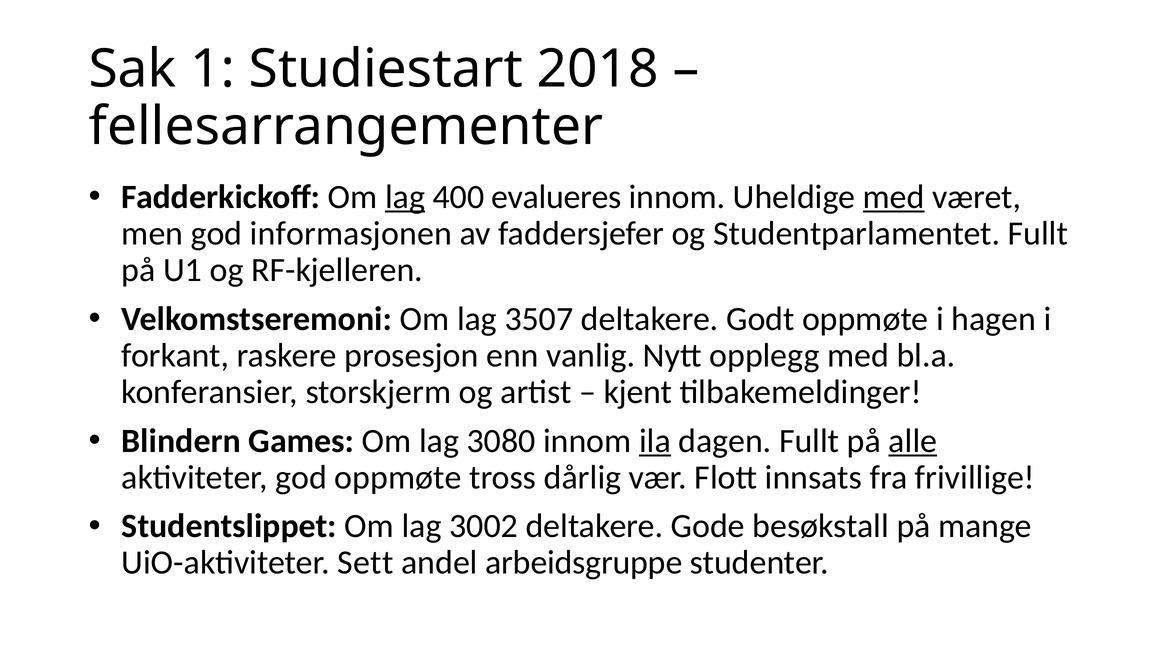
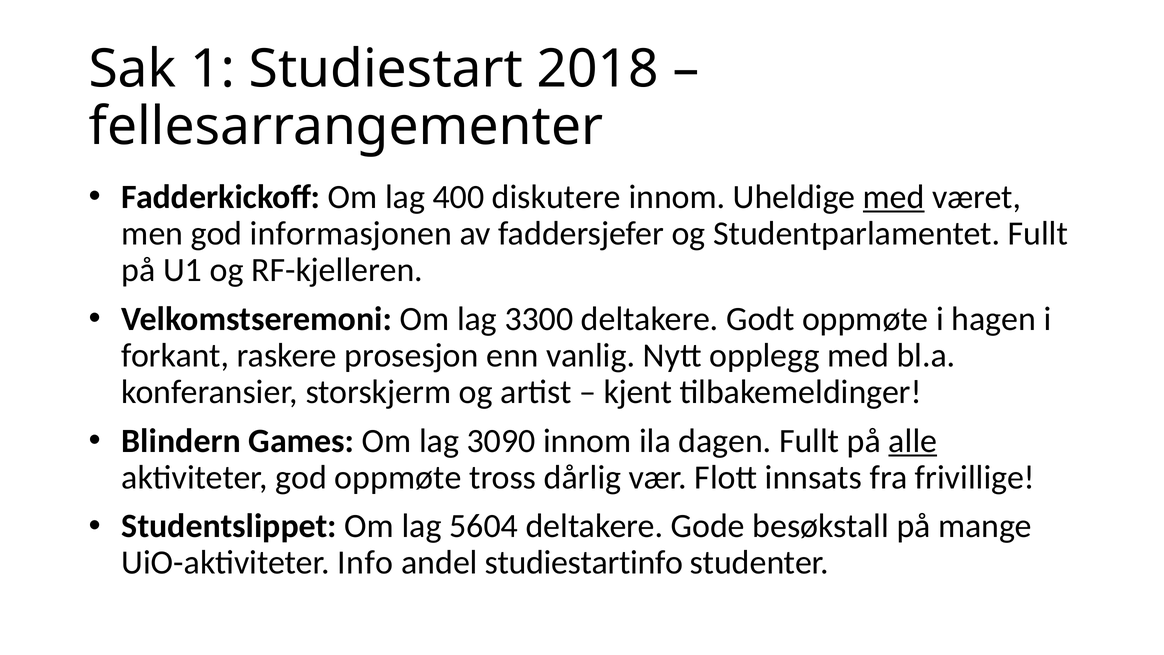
lag at (405, 197) underline: present -> none
evalueres: evalueres -> diskutere
3507: 3507 -> 3300
3080: 3080 -> 3090
ila underline: present -> none
3002: 3002 -> 5604
Sett: Sett -> Info
arbeidsgruppe: arbeidsgruppe -> studiestartinfo
